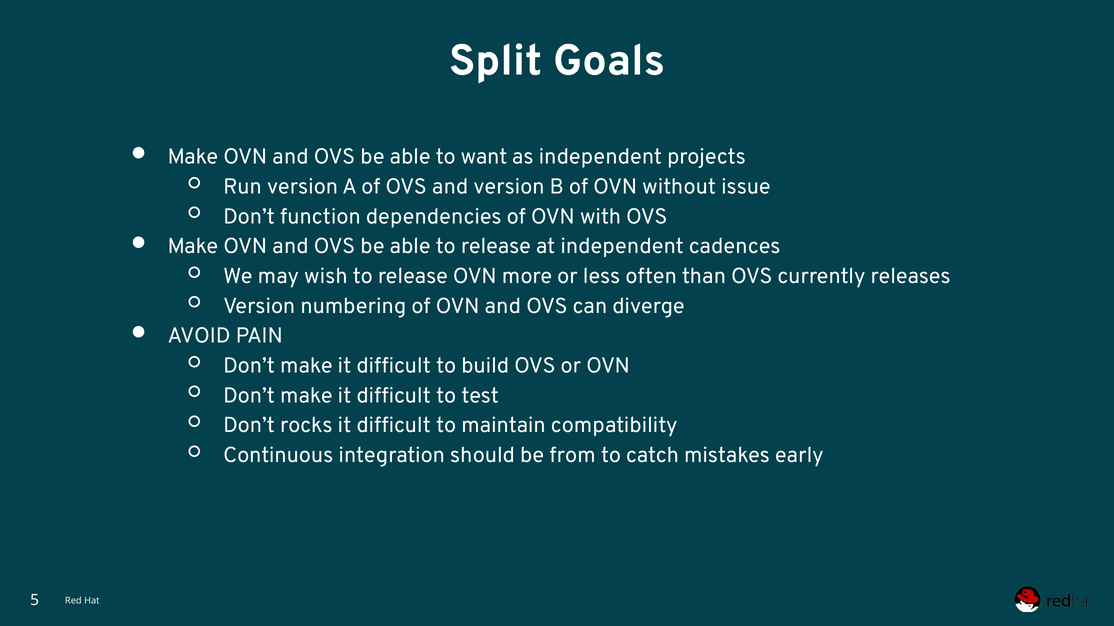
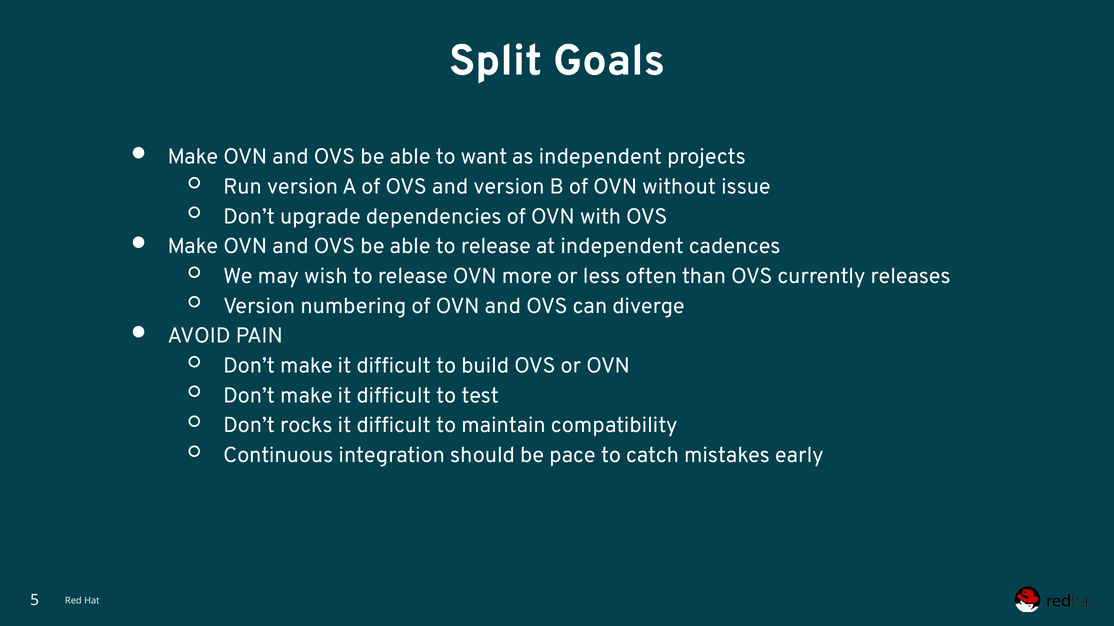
function: function -> upgrade
from: from -> pace
